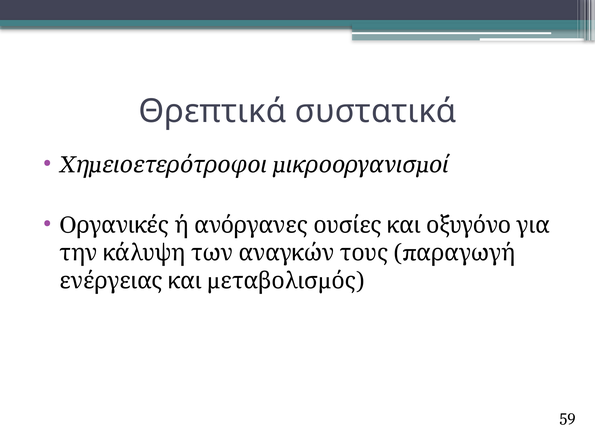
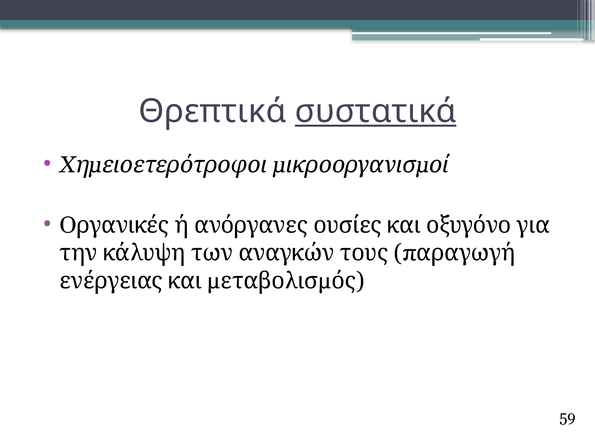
συστατικά underline: none -> present
